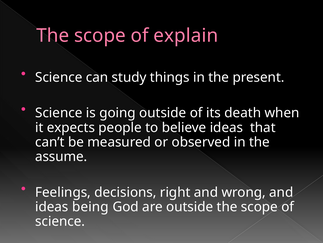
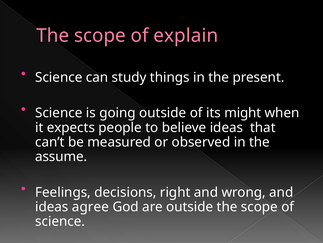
death: death -> might
being: being -> agree
